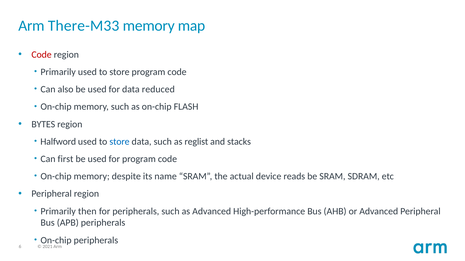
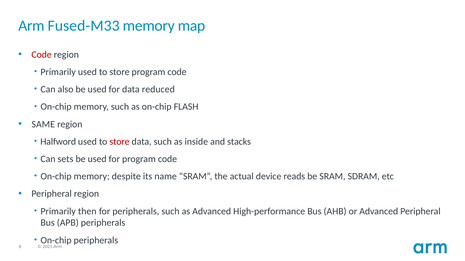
There-M33: There-M33 -> Fused-M33
BYTES: BYTES -> SAME
store at (120, 142) colour: blue -> red
reglist: reglist -> inside
first: first -> sets
